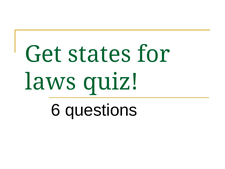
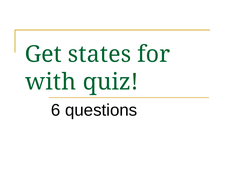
laws: laws -> with
